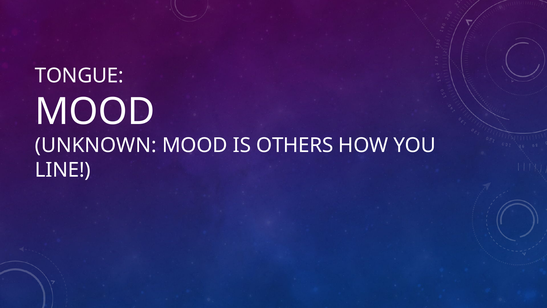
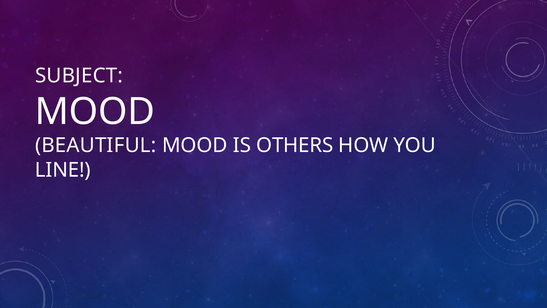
TONGUE: TONGUE -> SUBJECT
UNKNOWN: UNKNOWN -> BEAUTIFUL
